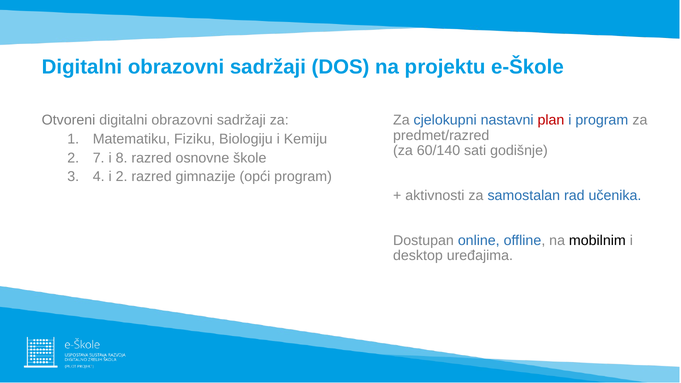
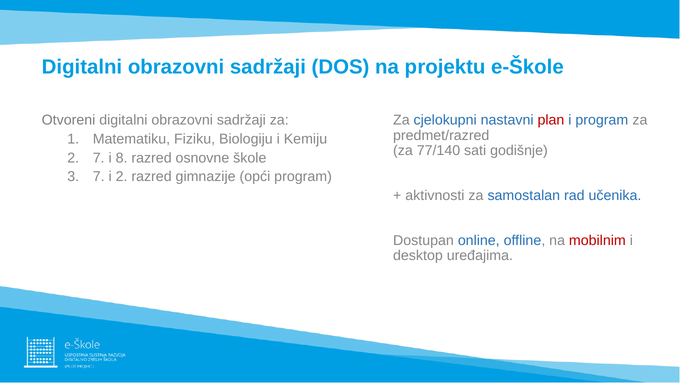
60/140: 60/140 -> 77/140
4 at (99, 177): 4 -> 7
mobilnim colour: black -> red
